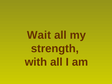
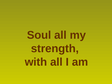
Wait: Wait -> Soul
